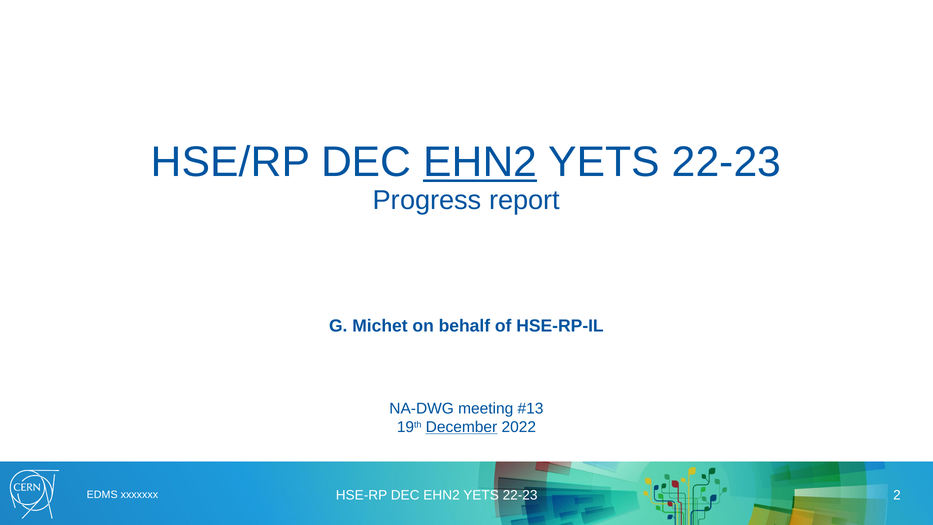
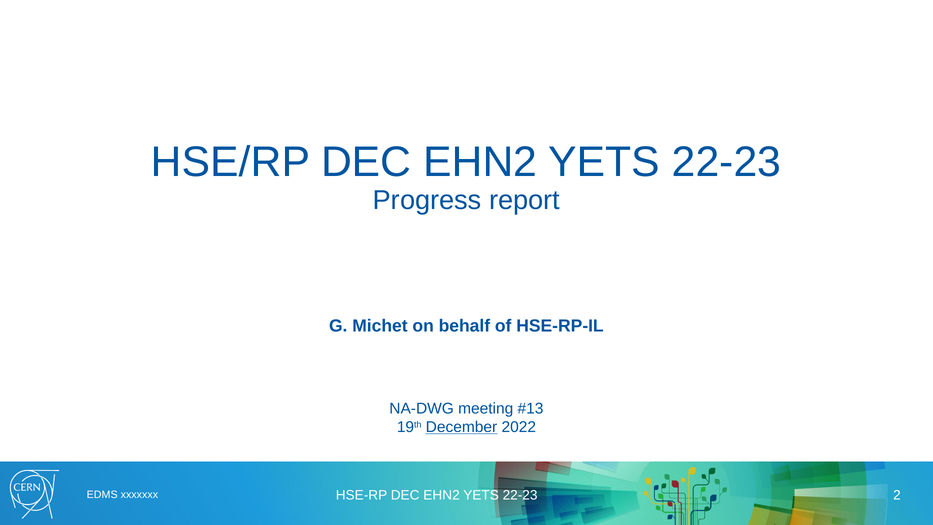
EHN2 at (480, 162) underline: present -> none
